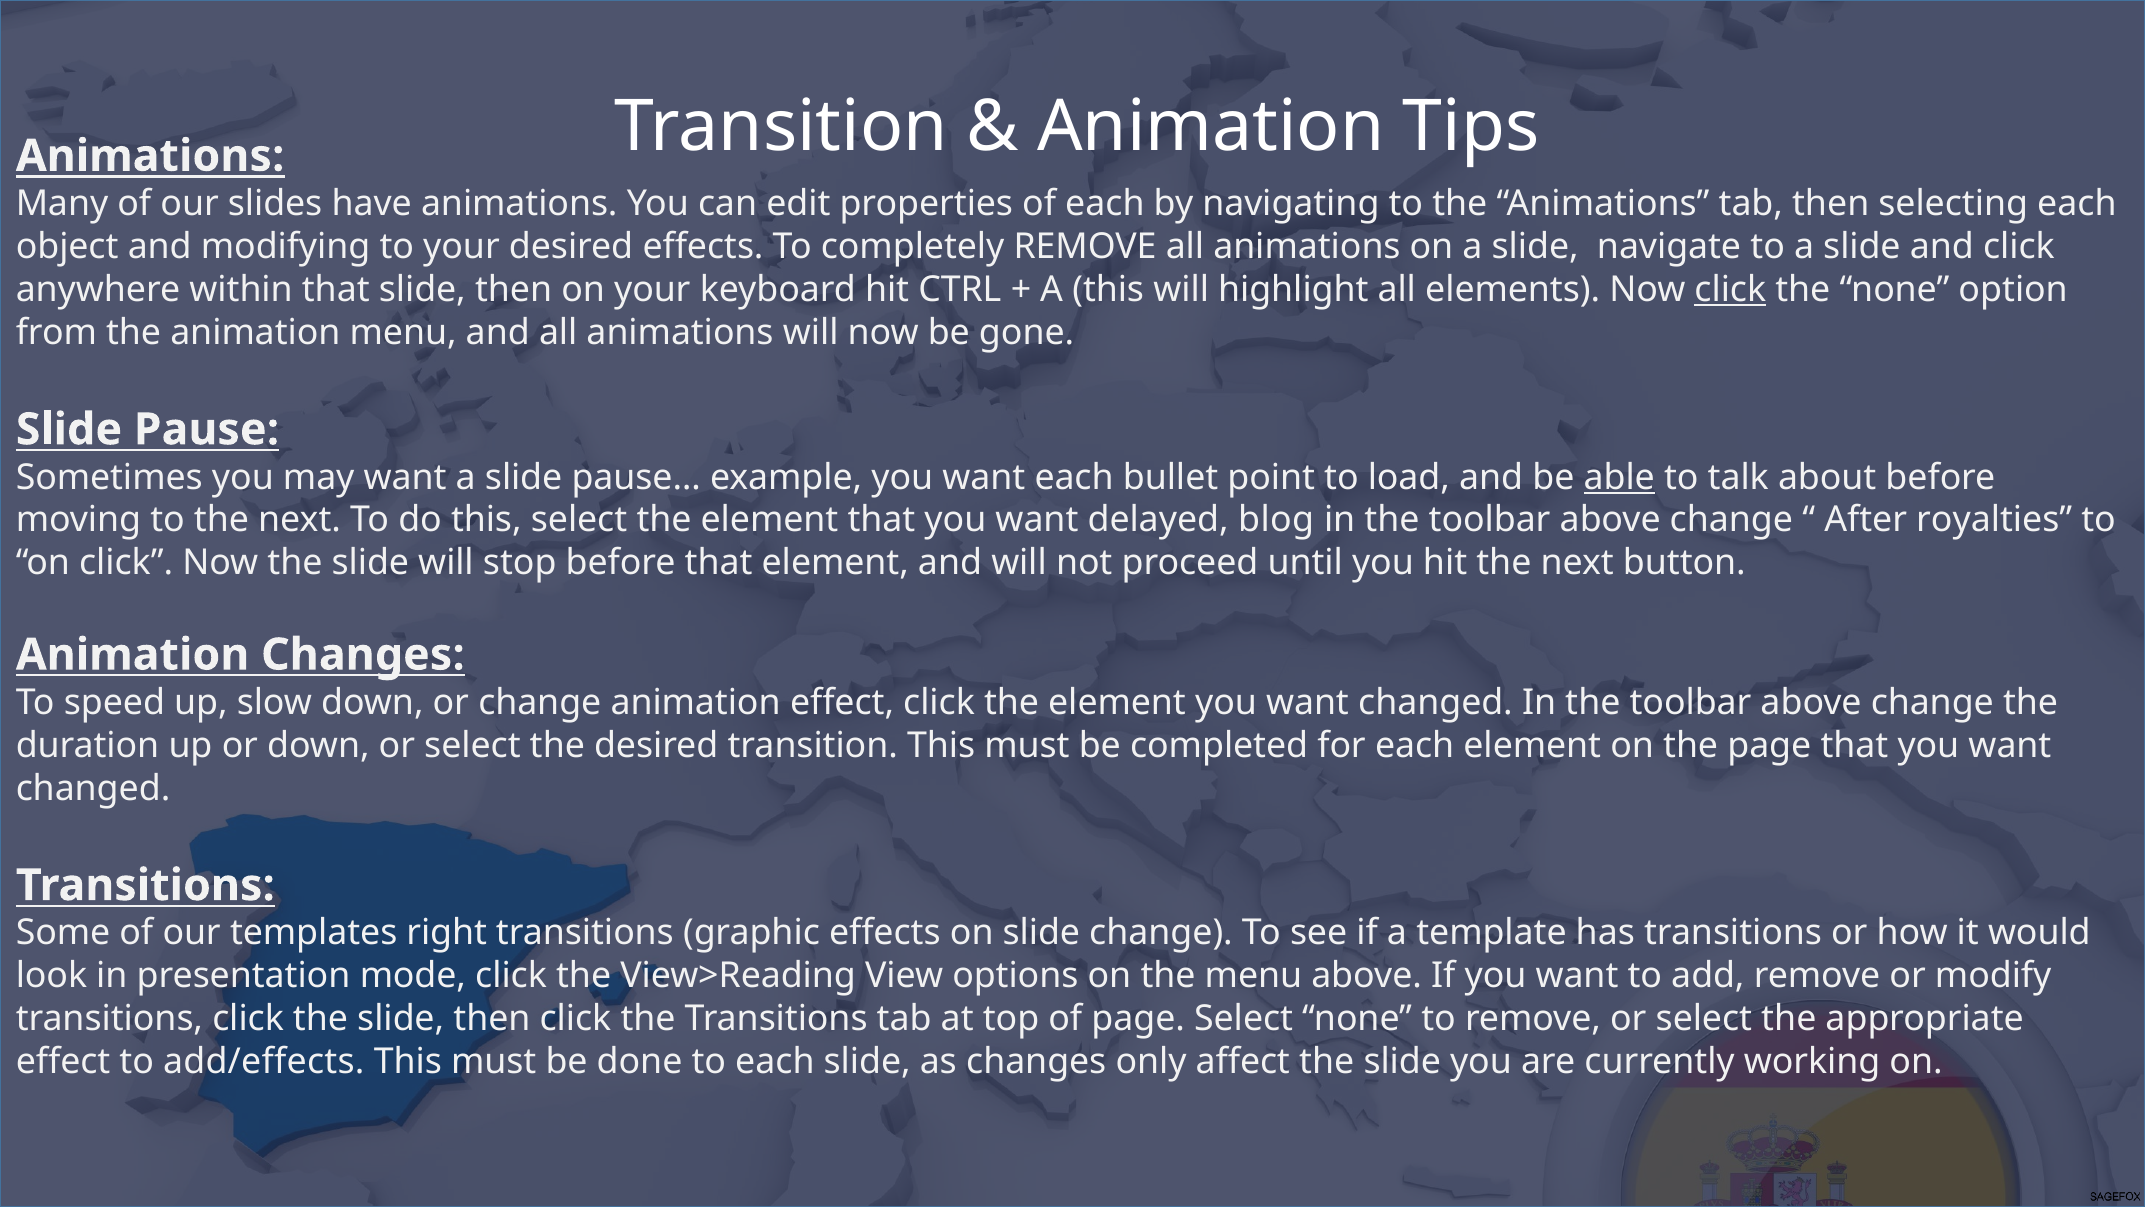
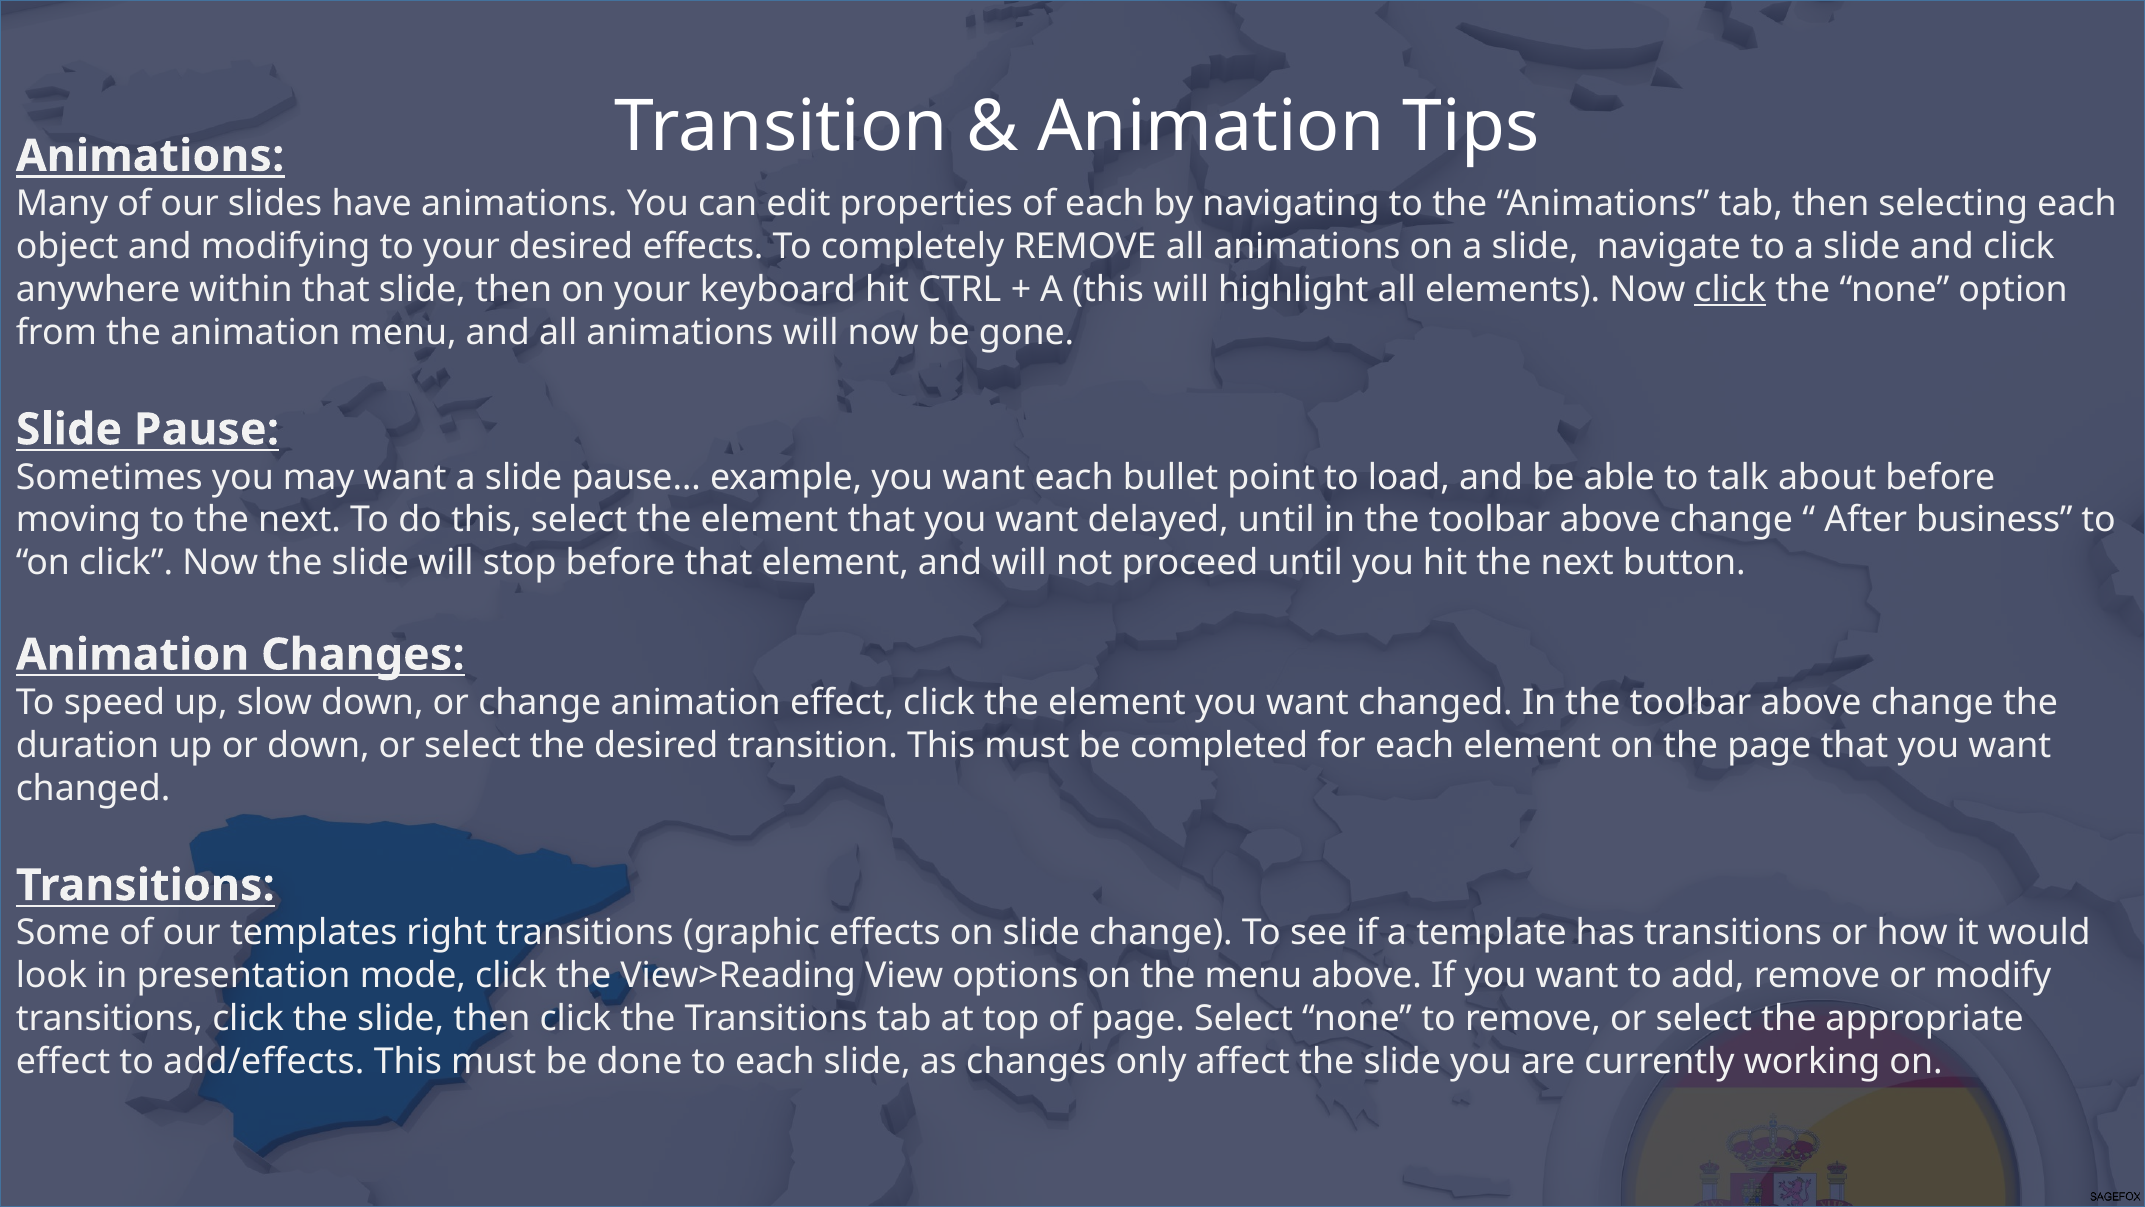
able underline: present -> none
delayed blog: blog -> until
royalties: royalties -> business
